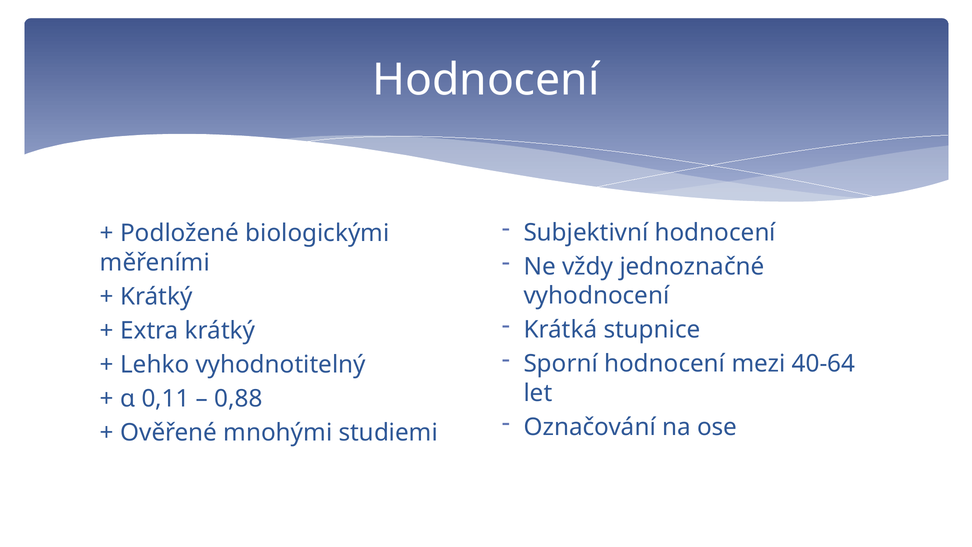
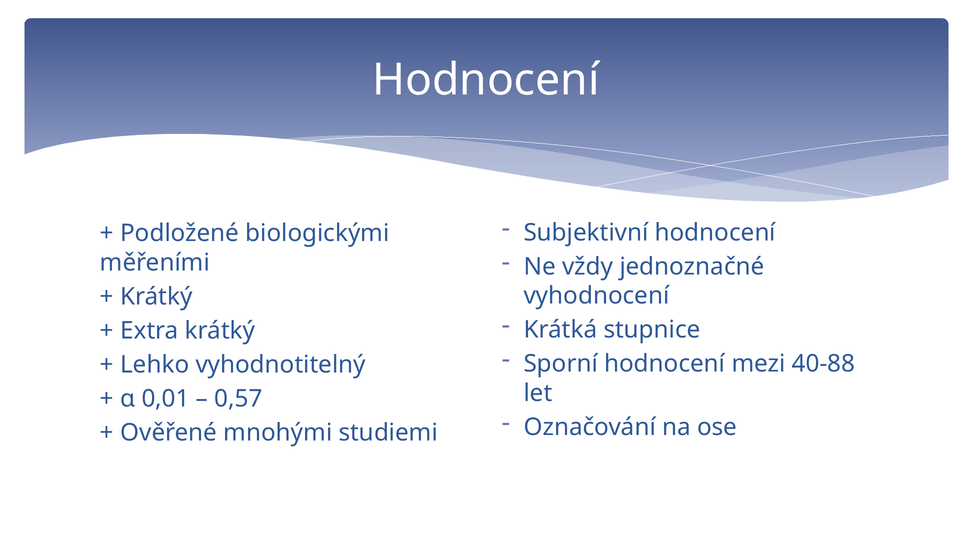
40-64: 40-64 -> 40-88
0,11: 0,11 -> 0,01
0,88: 0,88 -> 0,57
